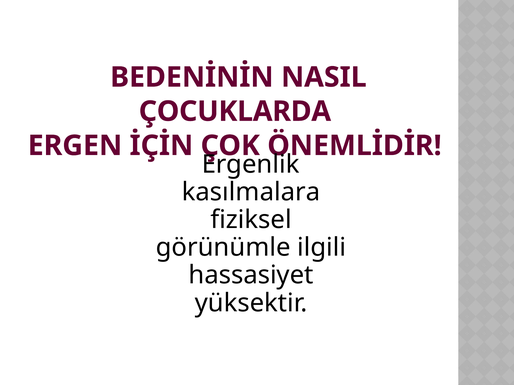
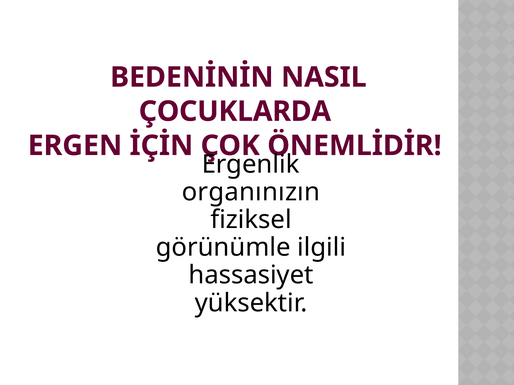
kasılmalara: kasılmalara -> organınızın
